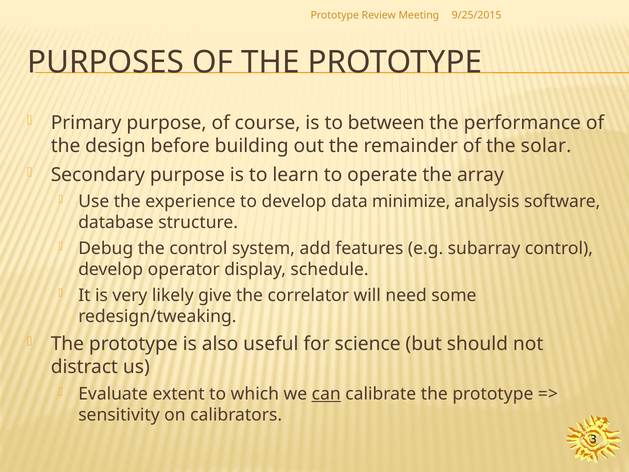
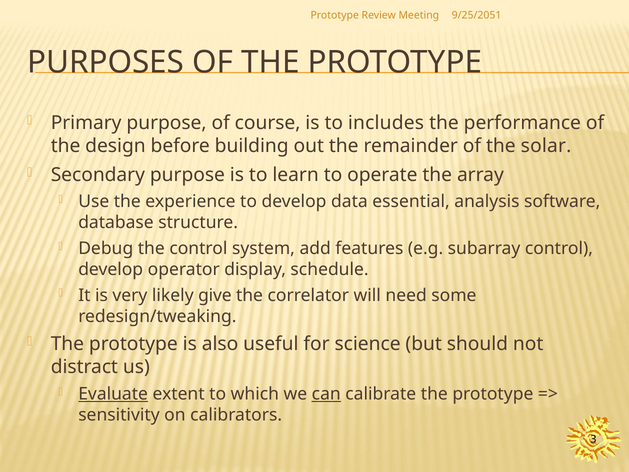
9/25/2015: 9/25/2015 -> 9/25/2051
between: between -> includes
minimize: minimize -> essential
Evaluate underline: none -> present
